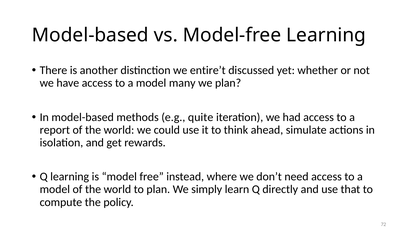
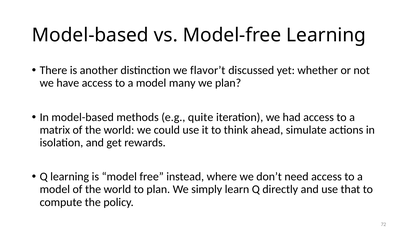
entire’t: entire’t -> flavor’t
report: report -> matrix
